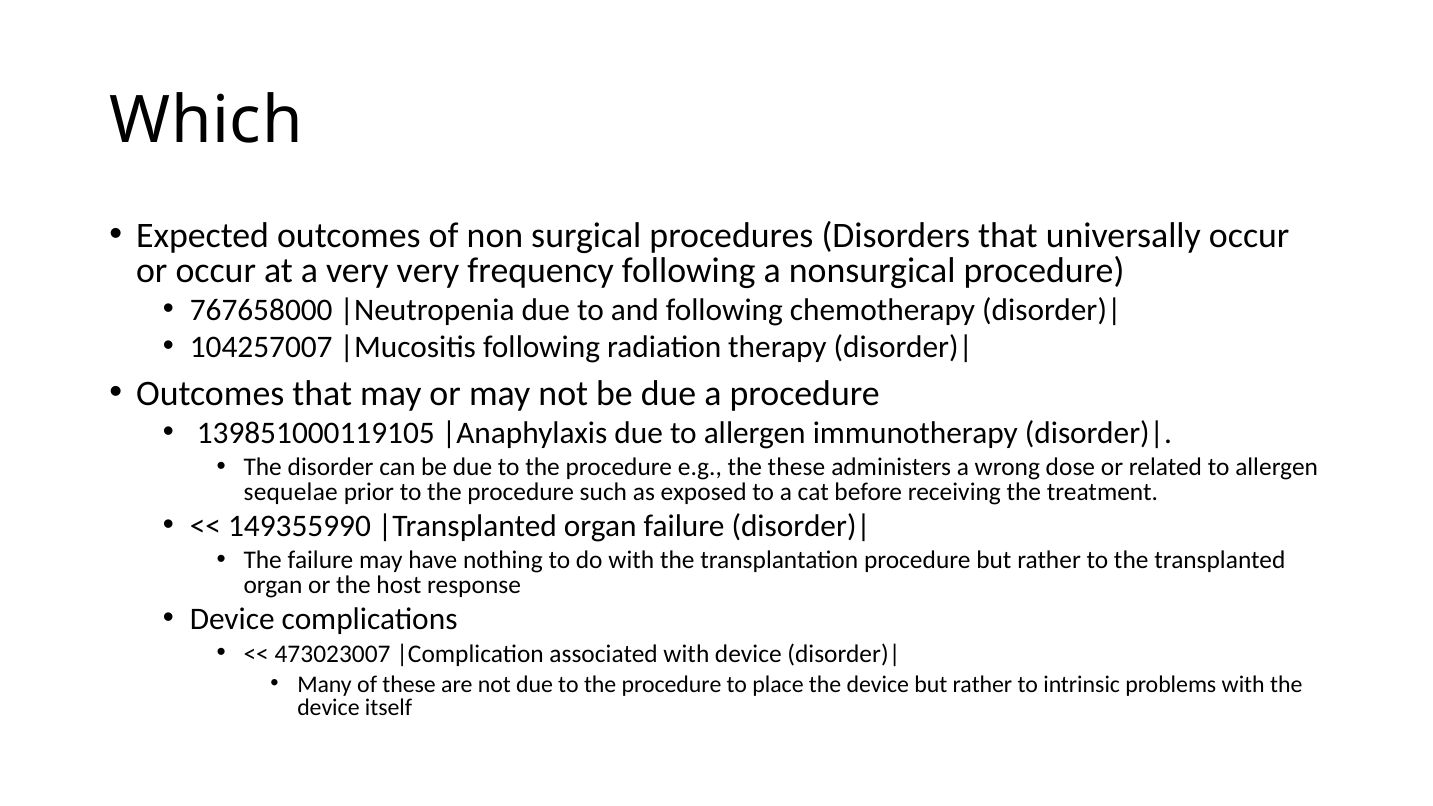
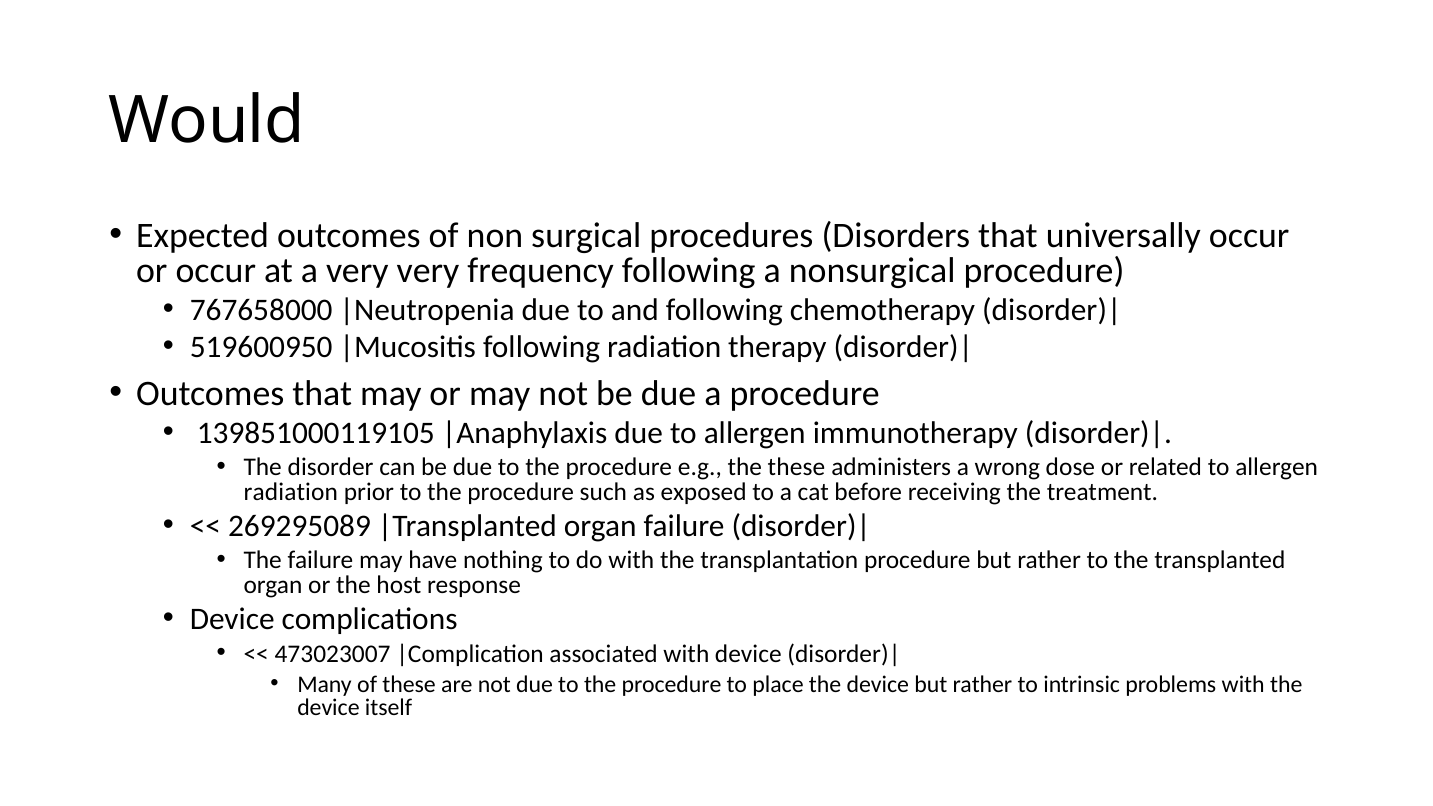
Which: Which -> Would
104257007: 104257007 -> 519600950
sequelae at (291, 492): sequelae -> radiation
149355990: 149355990 -> 269295089
